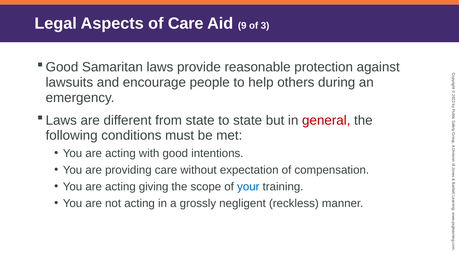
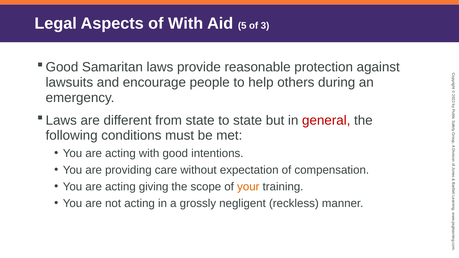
of Care: Care -> With
9: 9 -> 5
your colour: blue -> orange
